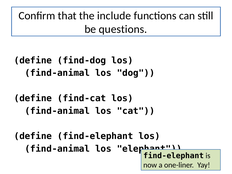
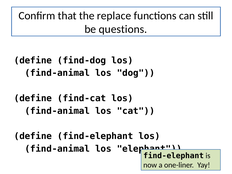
include: include -> replace
